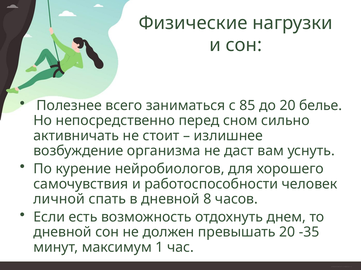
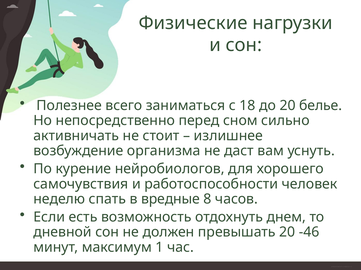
85: 85 -> 18
личной: личной -> неделю
в дневной: дневной -> вредные
-35: -35 -> -46
